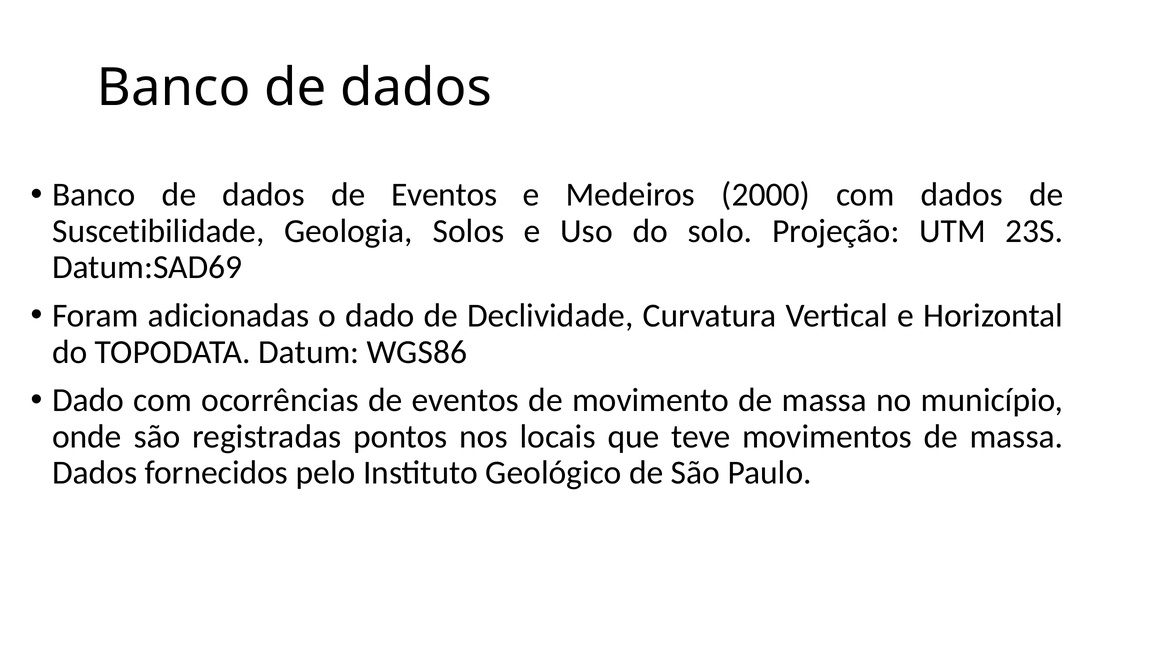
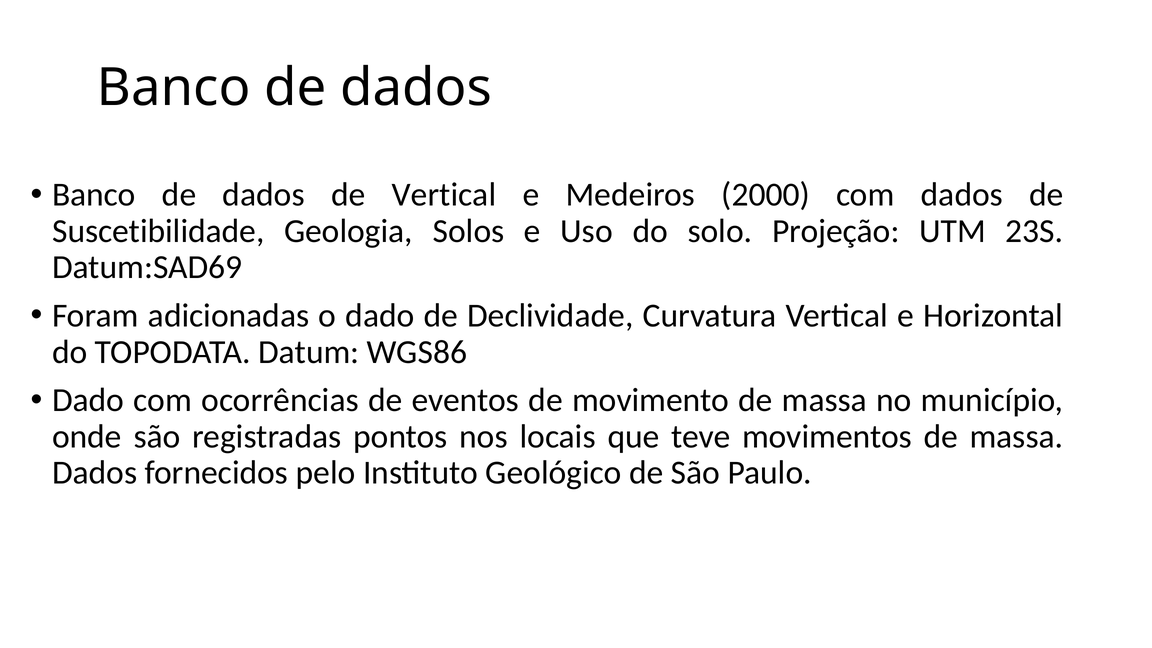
dados de Eventos: Eventos -> Vertical
